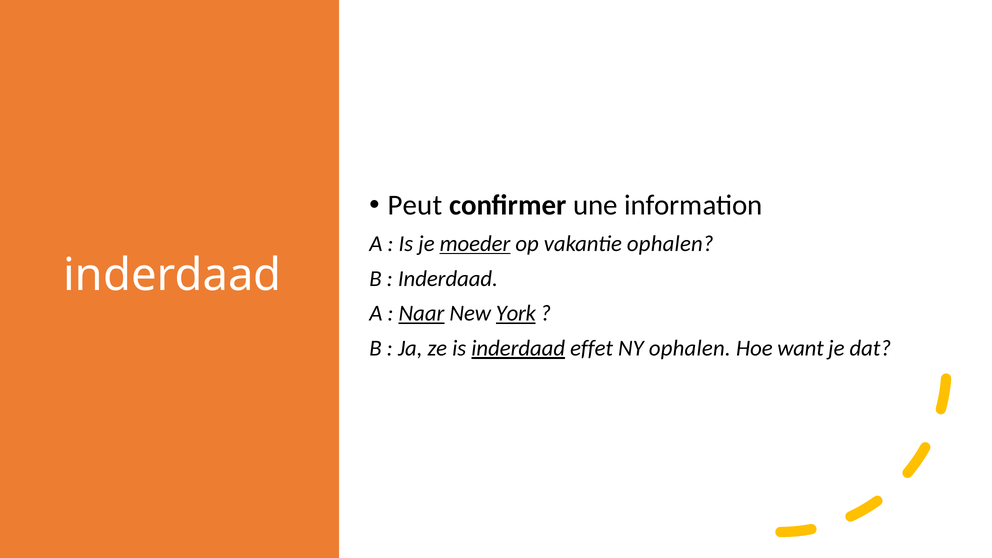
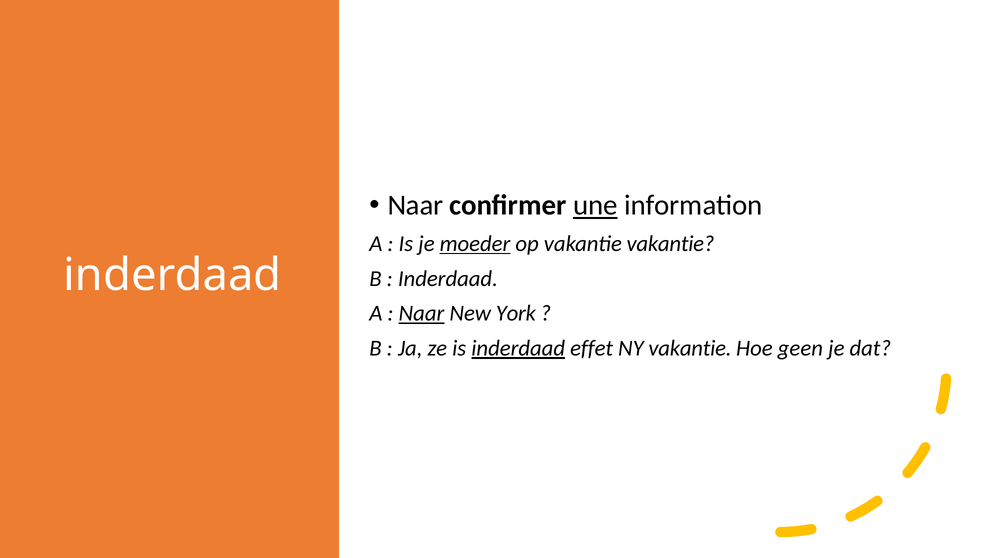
Peut at (415, 205): Peut -> Naar
une underline: none -> present
vakantie ophalen: ophalen -> vakantie
York underline: present -> none
NY ophalen: ophalen -> vakantie
want: want -> geen
